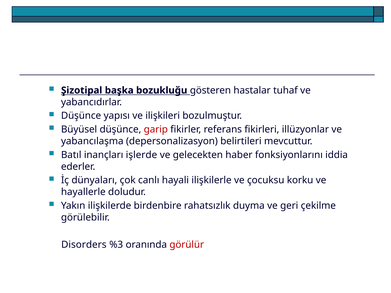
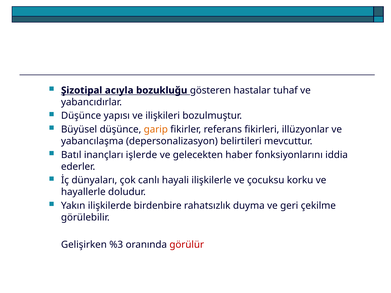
başka: başka -> acıyla
garip colour: red -> orange
Disorders: Disorders -> Gelişirken
